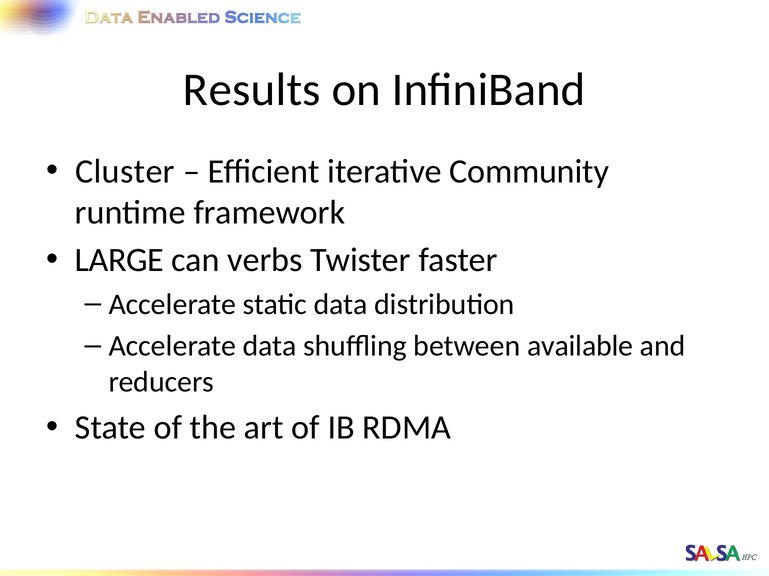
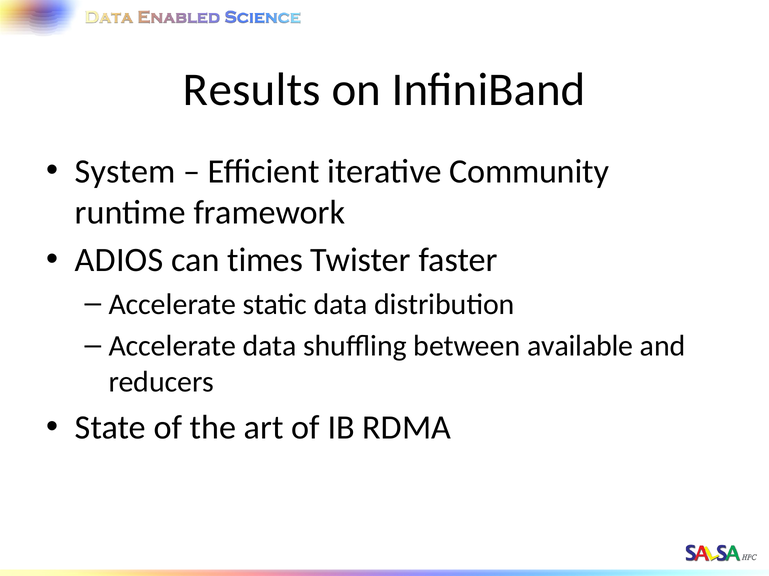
Cluster: Cluster -> System
LARGE: LARGE -> ADIOS
verbs: verbs -> times
